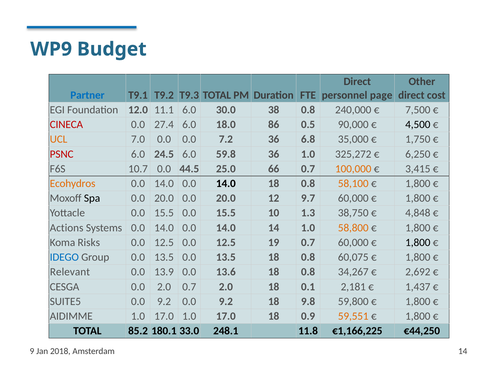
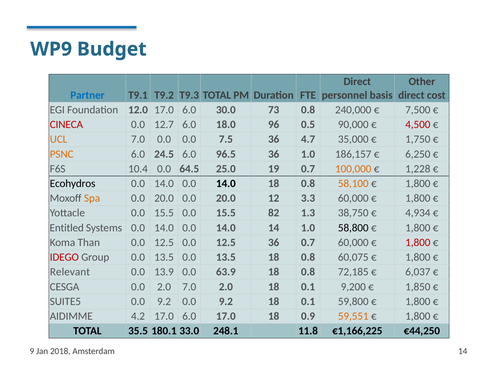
page: page -> basis
12.0 11.1: 11.1 -> 17.0
38: 38 -> 73
27.4: 27.4 -> 12.7
86: 86 -> 96
4,500 colour: black -> red
7.2: 7.2 -> 7.5
6.8: 6.8 -> 4.7
PSNC colour: red -> orange
59.8: 59.8 -> 96.5
325,272: 325,272 -> 186,157
10.7: 10.7 -> 10.4
44.5: 44.5 -> 64.5
66: 66 -> 19
3,415: 3,415 -> 1,228
Ecohydros colour: orange -> black
Spa colour: black -> orange
9.7: 9.7 -> 3.3
10: 10 -> 82
4,848: 4,848 -> 4,934
Actions: Actions -> Entitled
58,800 colour: orange -> black
Risks: Risks -> Than
12.5 19: 19 -> 36
1,800 at (418, 242) colour: black -> red
IDEGO colour: blue -> red
13.6: 13.6 -> 63.9
34,267: 34,267 -> 72,185
2,692: 2,692 -> 6,037
2.0 0.7: 0.7 -> 7.0
2,181: 2,181 -> 9,200
1,437: 1,437 -> 1,850
9.2 18 9.8: 9.8 -> 0.1
AIDIMME 1.0: 1.0 -> 4.2
1.0 at (189, 316): 1.0 -> 6.0
85.2: 85.2 -> 35.5
